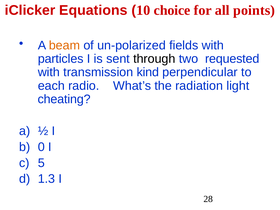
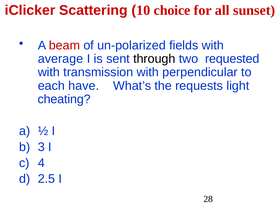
Equations: Equations -> Scattering
points: points -> sunset
beam colour: orange -> red
particles: particles -> average
transmission kind: kind -> with
radio: radio -> have
radiation: radiation -> requests
0: 0 -> 3
5: 5 -> 4
1.3: 1.3 -> 2.5
